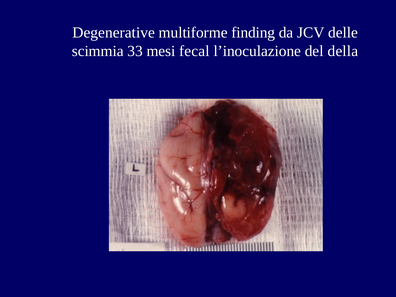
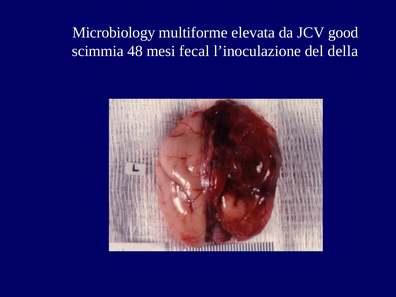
Degenerative: Degenerative -> Microbiology
finding: finding -> elevata
delle: delle -> good
33: 33 -> 48
